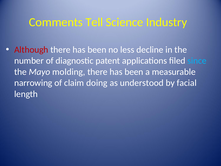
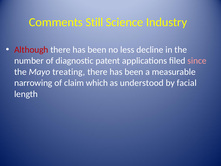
Tell: Tell -> Still
since colour: light blue -> pink
molding: molding -> treating
doing: doing -> which
